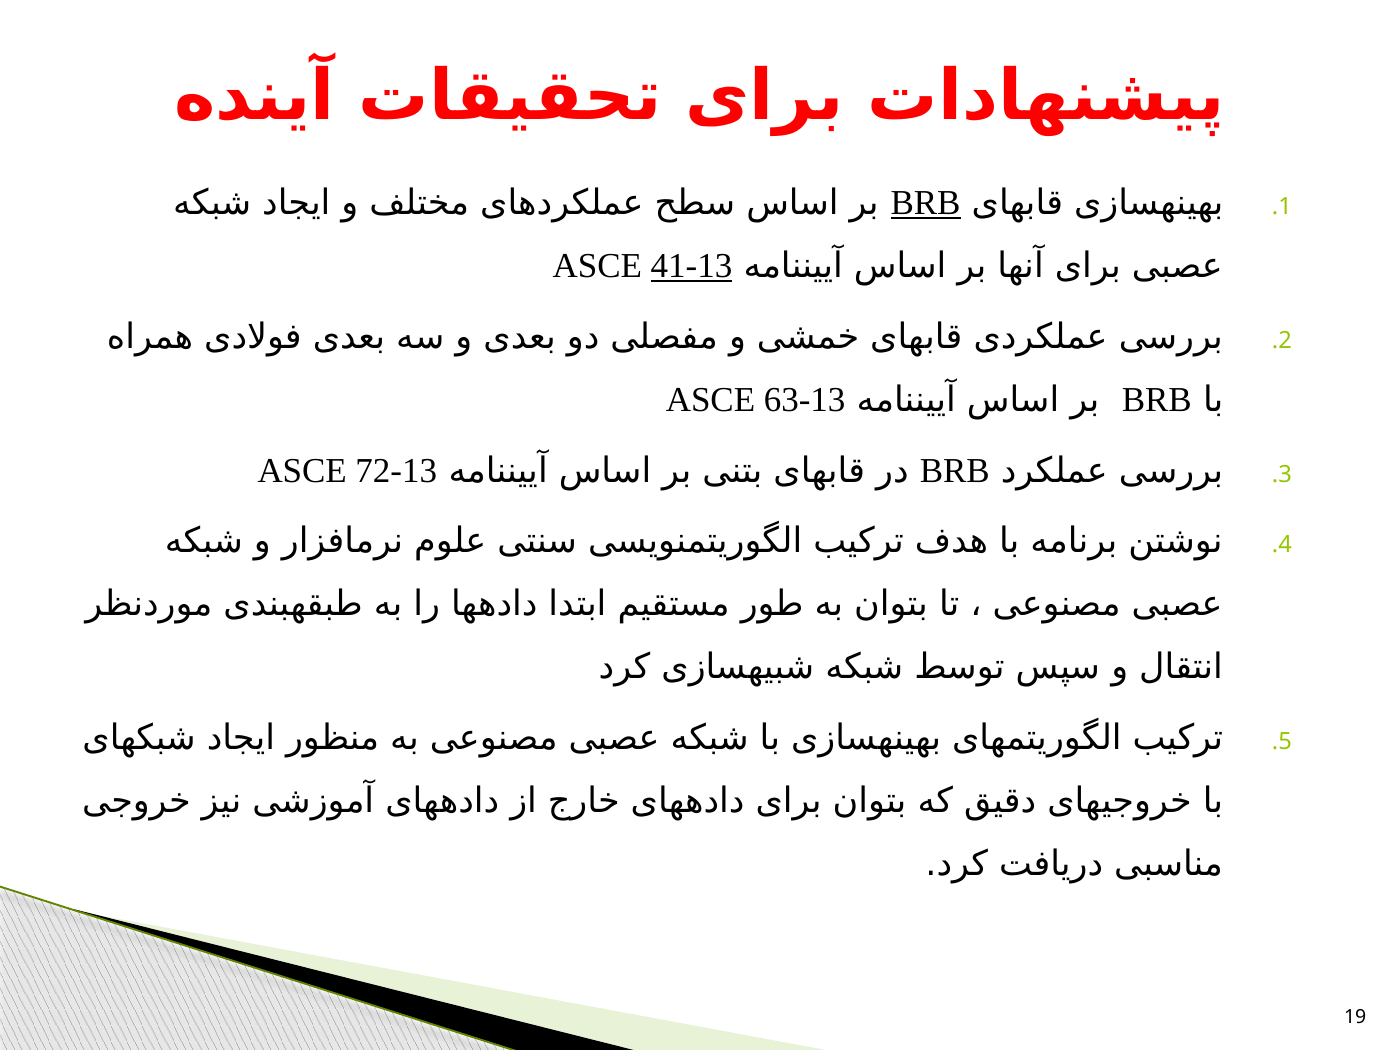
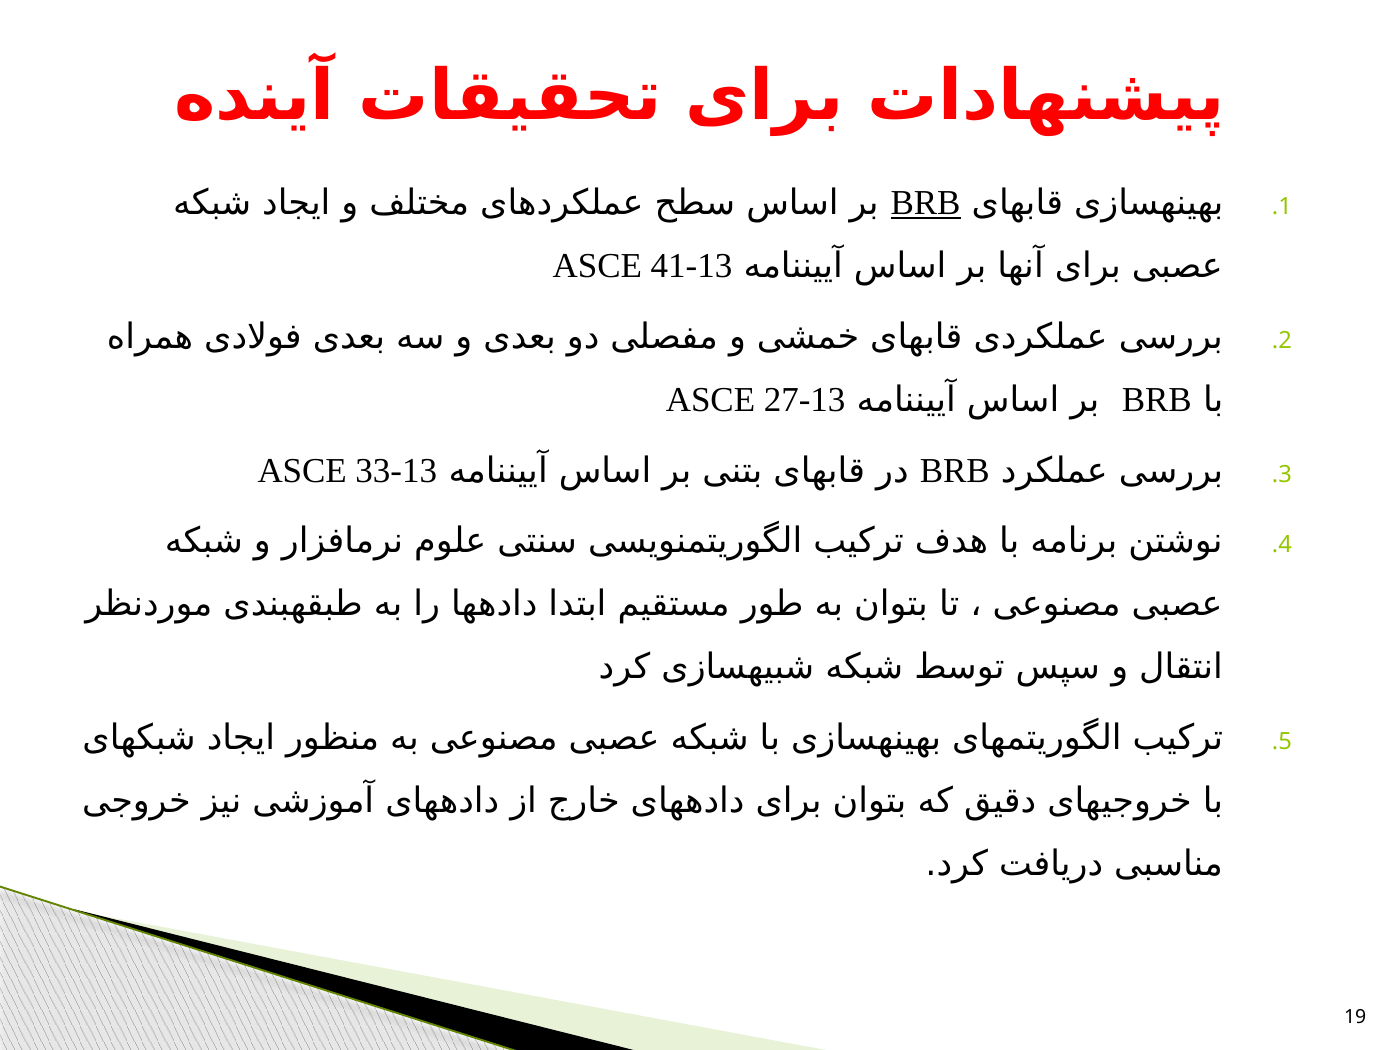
41-13 underline: present -> none
63-13: 63-13 -> 27-13
72-13: 72-13 -> 33-13
